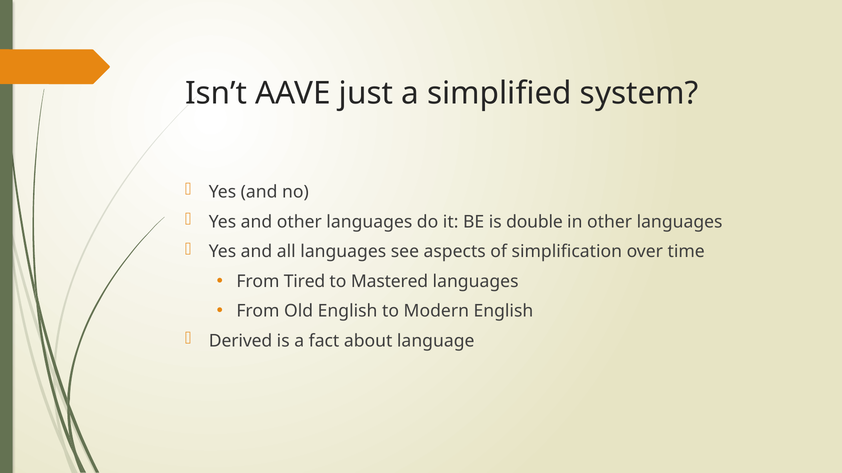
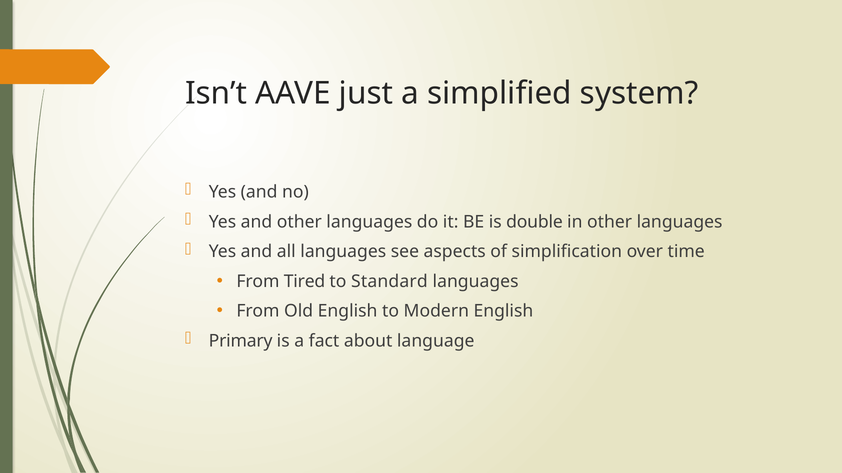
Mastered: Mastered -> Standard
Derived: Derived -> Primary
